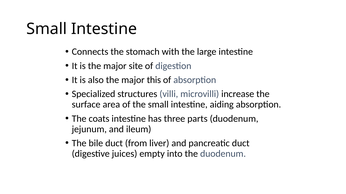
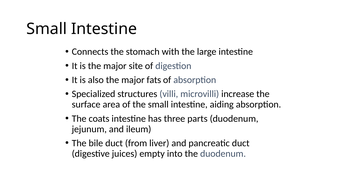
this: this -> fats
